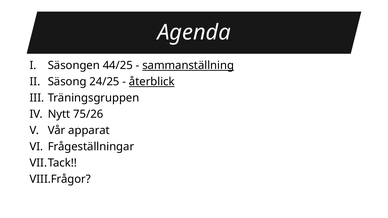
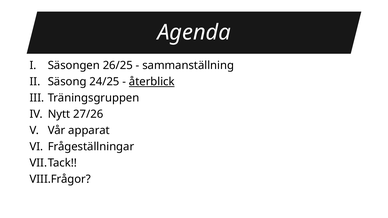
44/25: 44/25 -> 26/25
sammanställning underline: present -> none
75/26: 75/26 -> 27/26
